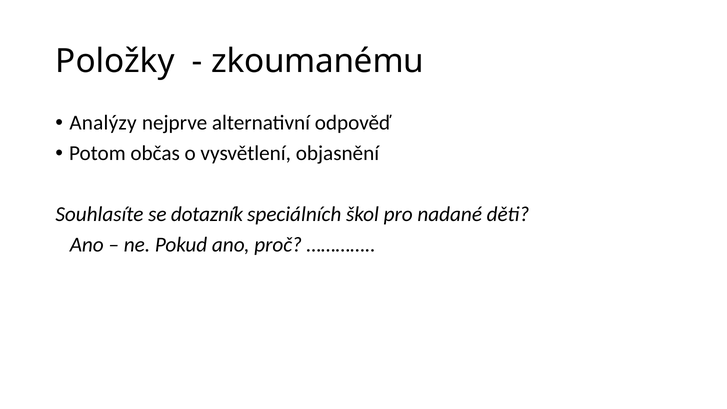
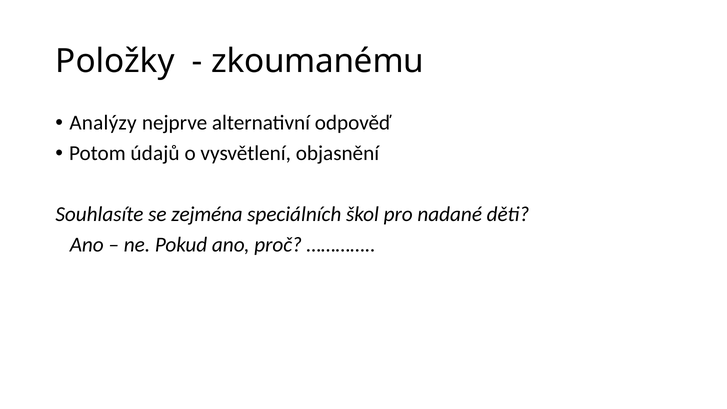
občas: občas -> údajů
dotazník: dotazník -> zejména
